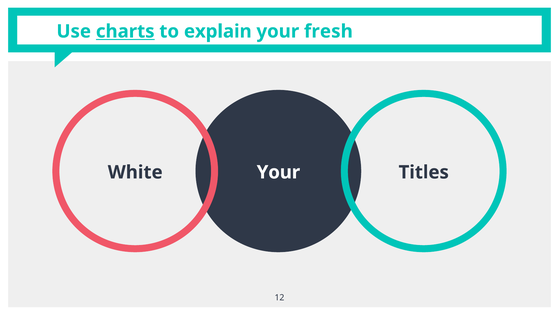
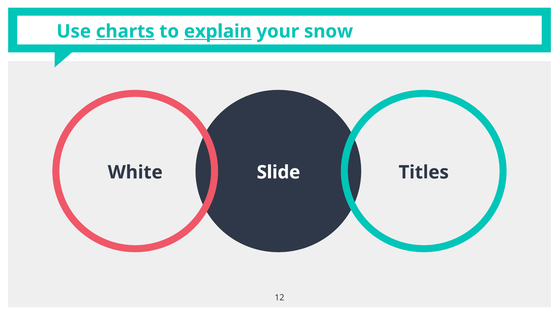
explain underline: none -> present
fresh: fresh -> snow
Your at (278, 172): Your -> Slide
